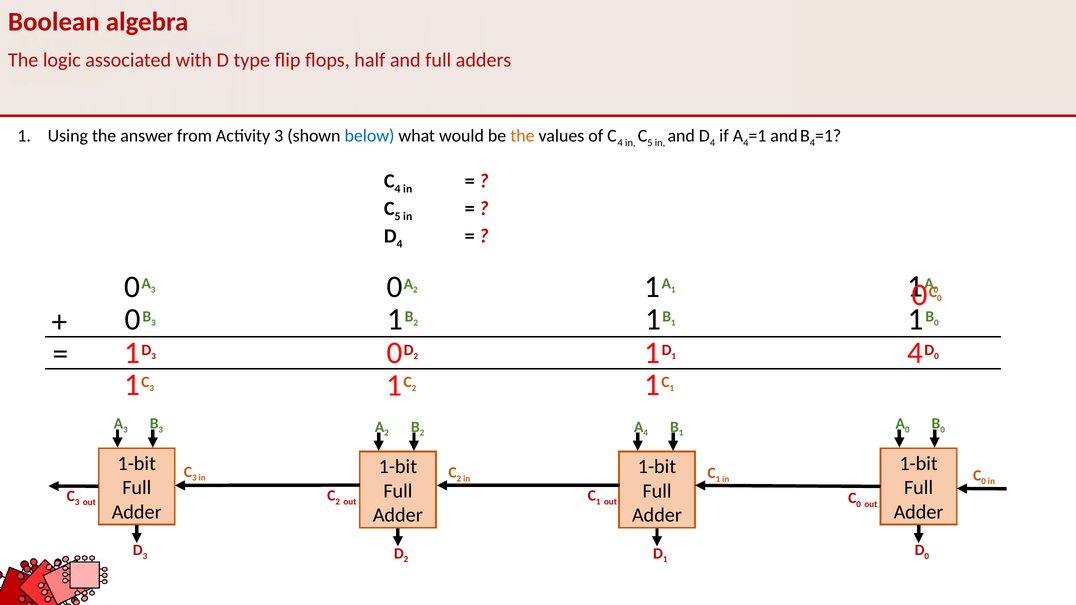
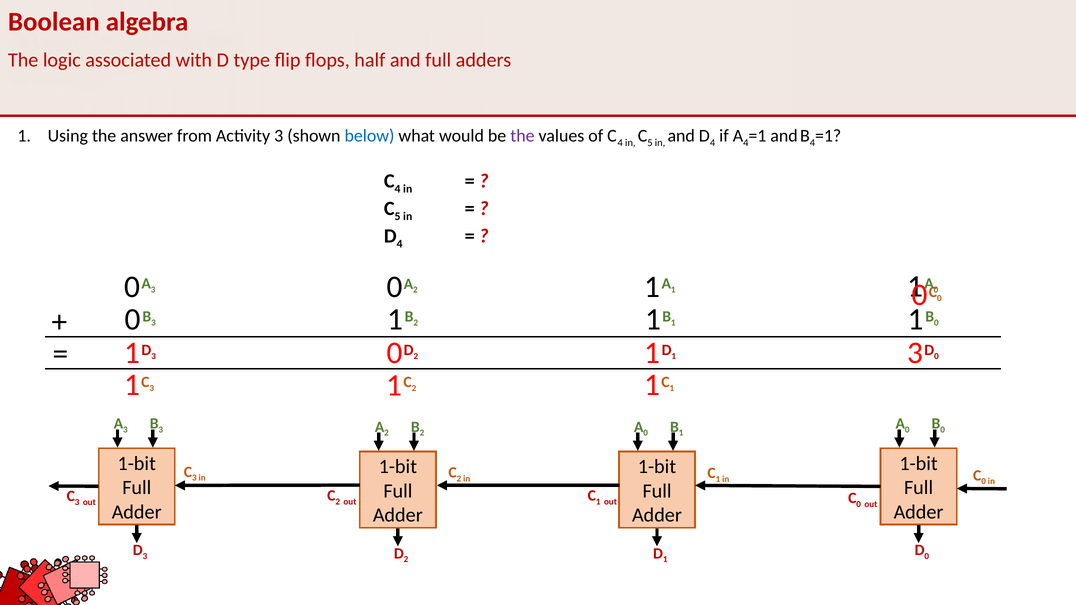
the at (522, 136) colour: orange -> purple
1 4: 4 -> 3
4 at (646, 433): 4 -> 0
